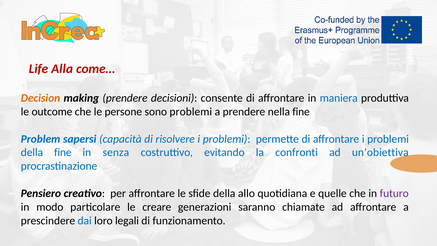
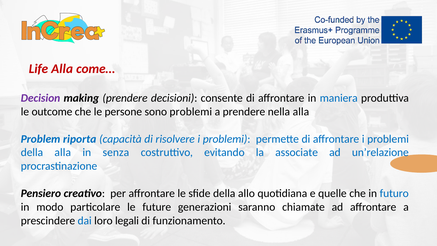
Decision colour: orange -> purple
nella fine: fine -> alla
sapersi: sapersi -> riporta
della fine: fine -> alla
confronti: confronti -> associate
un’obiettiva: un’obiettiva -> un’relazione
futuro colour: purple -> blue
creare: creare -> future
